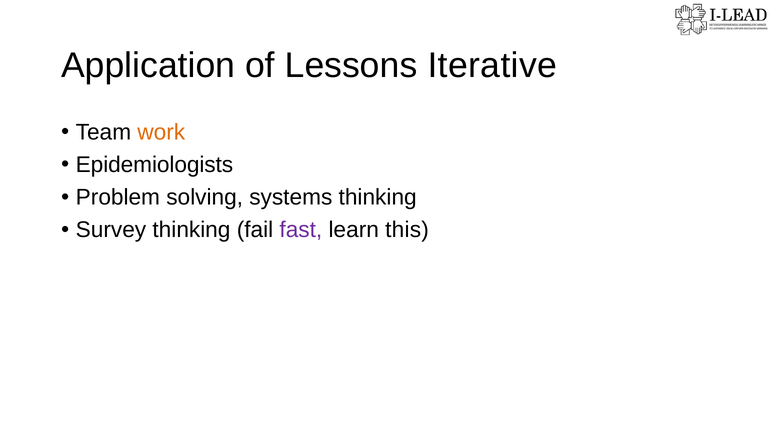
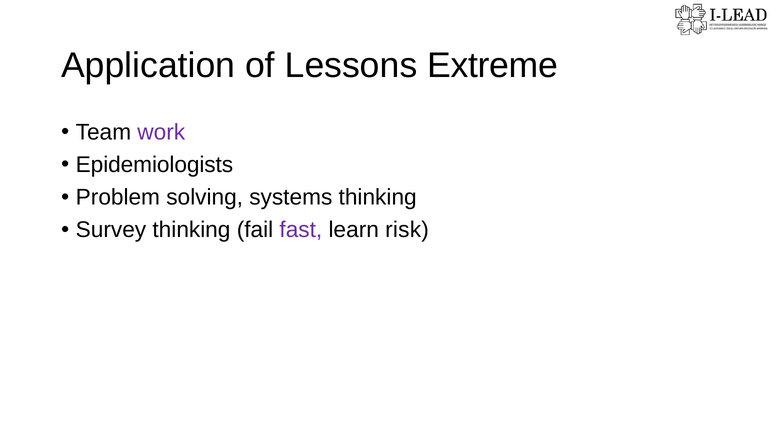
Iterative: Iterative -> Extreme
work colour: orange -> purple
this: this -> risk
